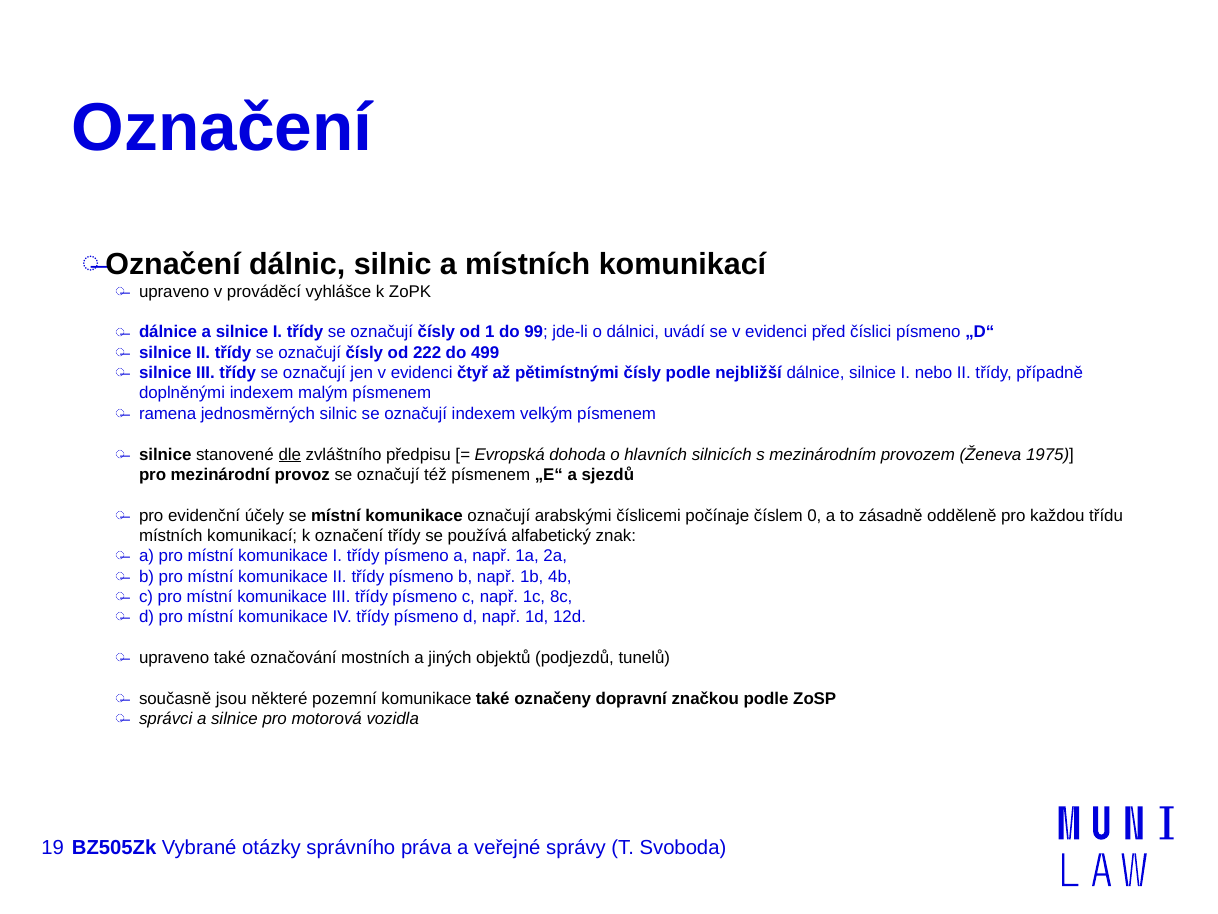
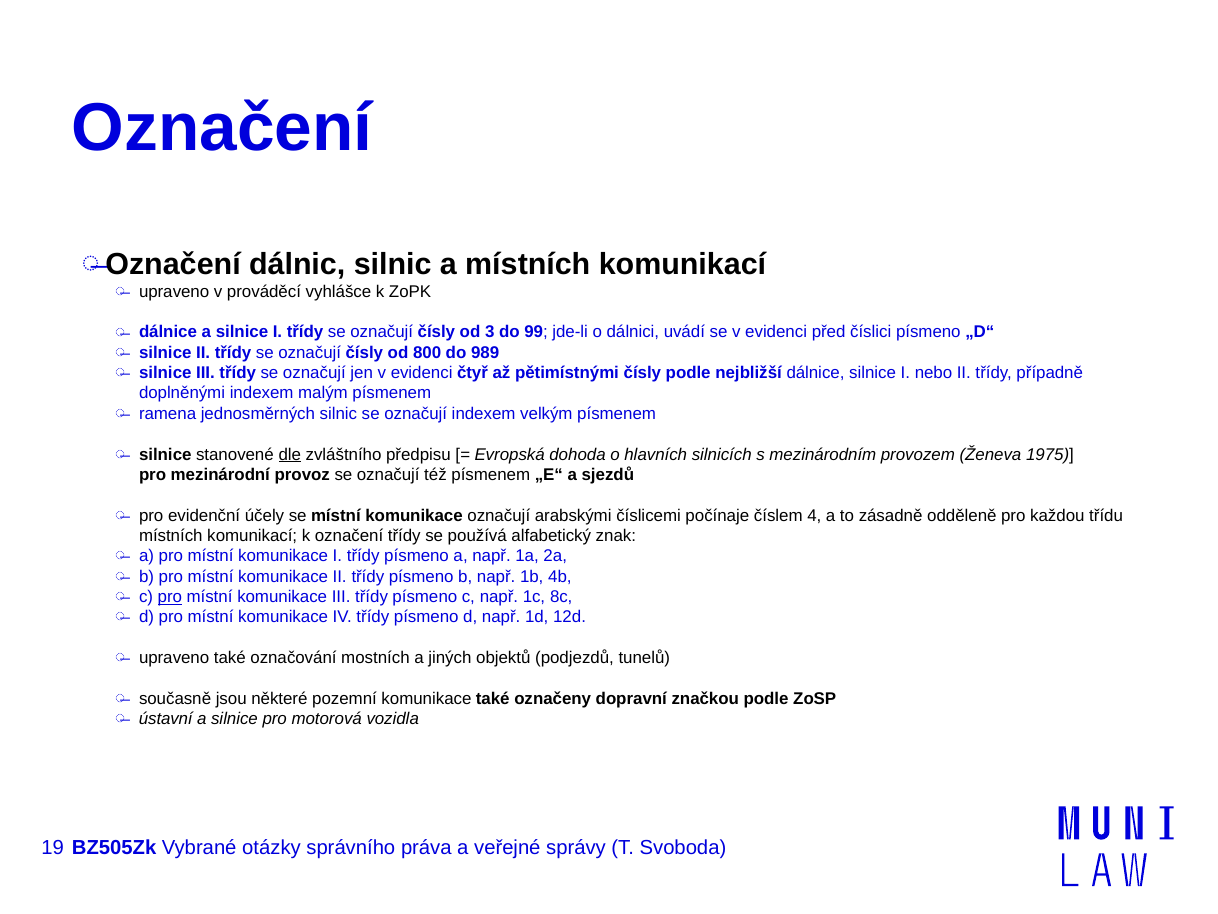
1: 1 -> 3
222: 222 -> 800
499: 499 -> 989
0: 0 -> 4
pro at (170, 596) underline: none -> present
správci: správci -> ústavní
